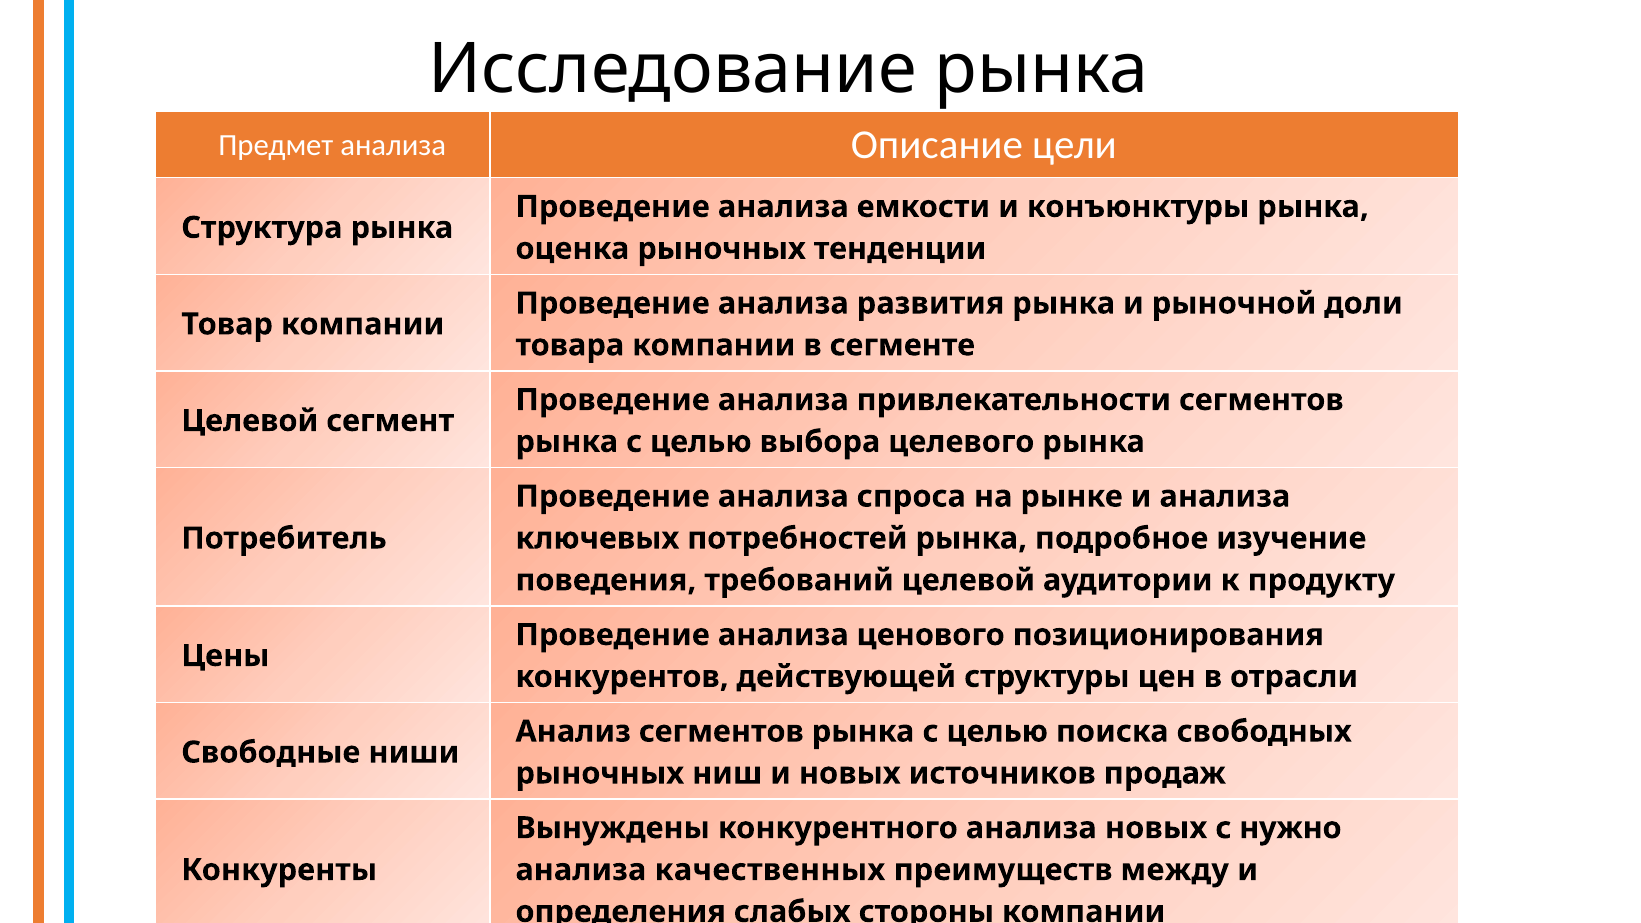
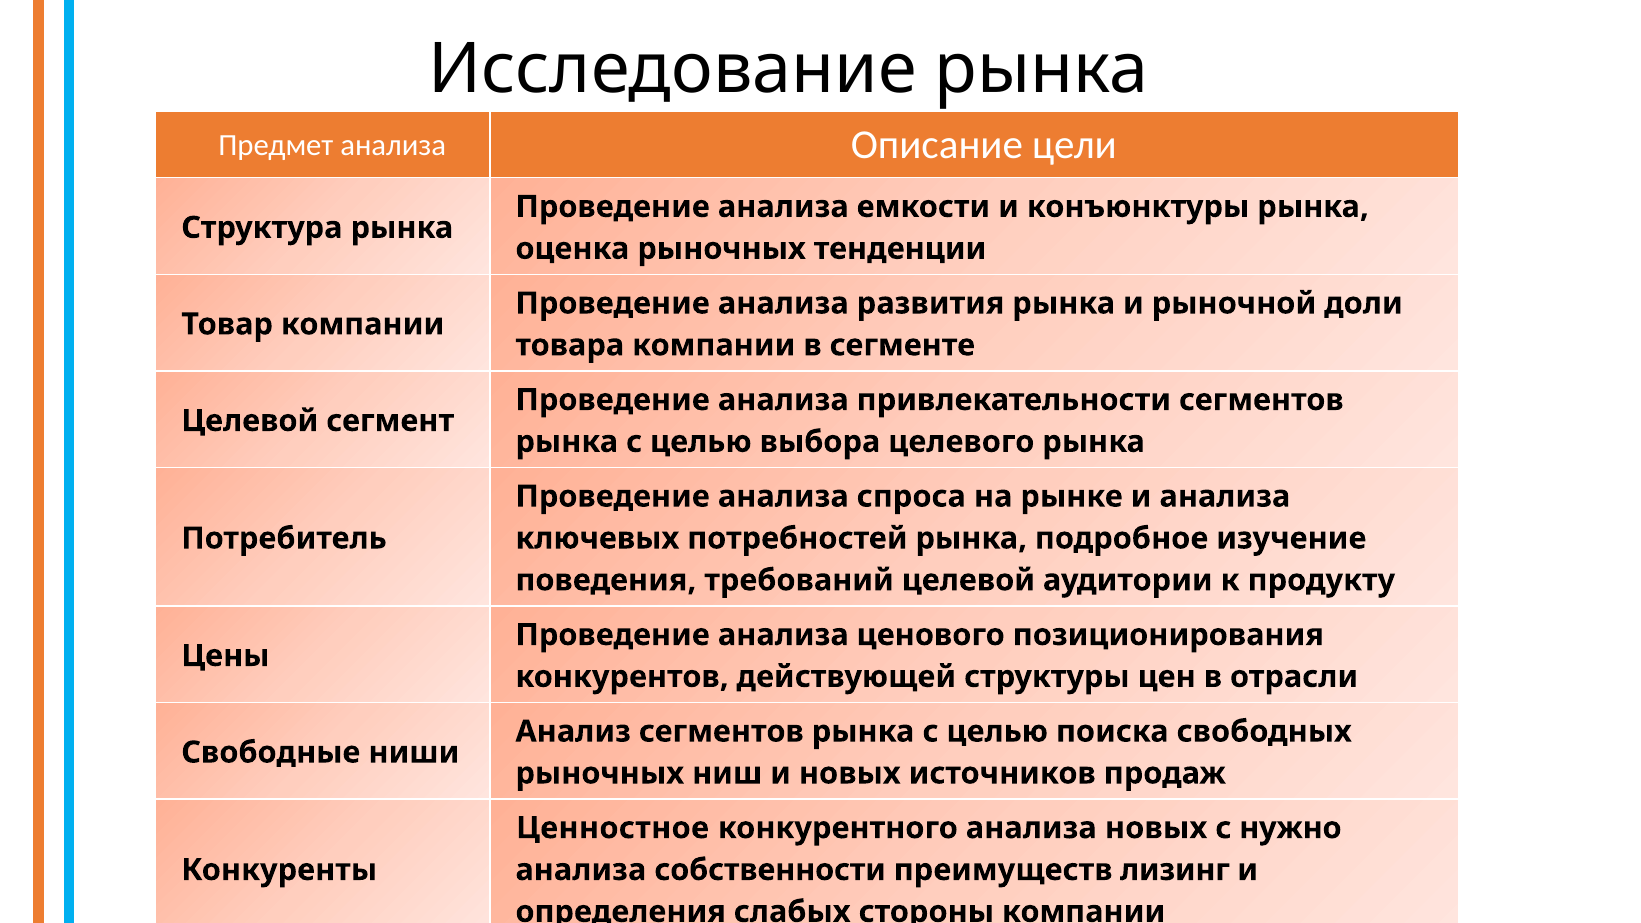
Вынуждены: Вынуждены -> Ценностное
качественных: качественных -> собственности
между: между -> лизинг
